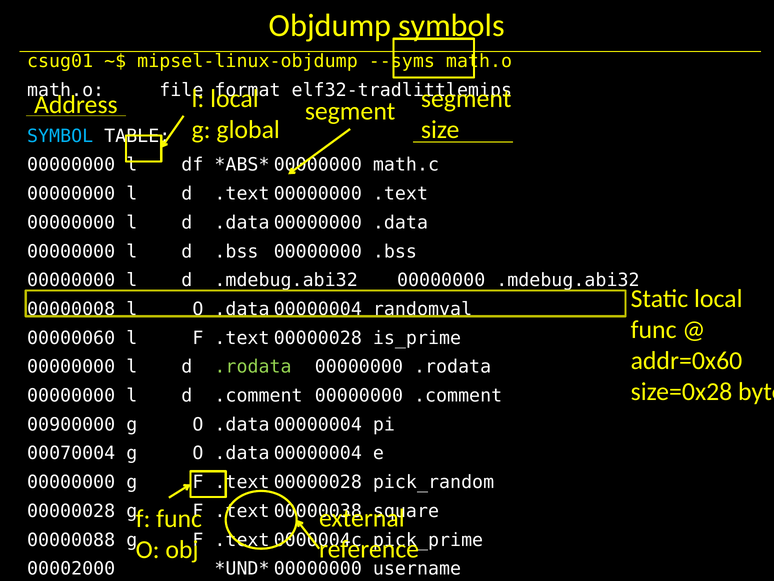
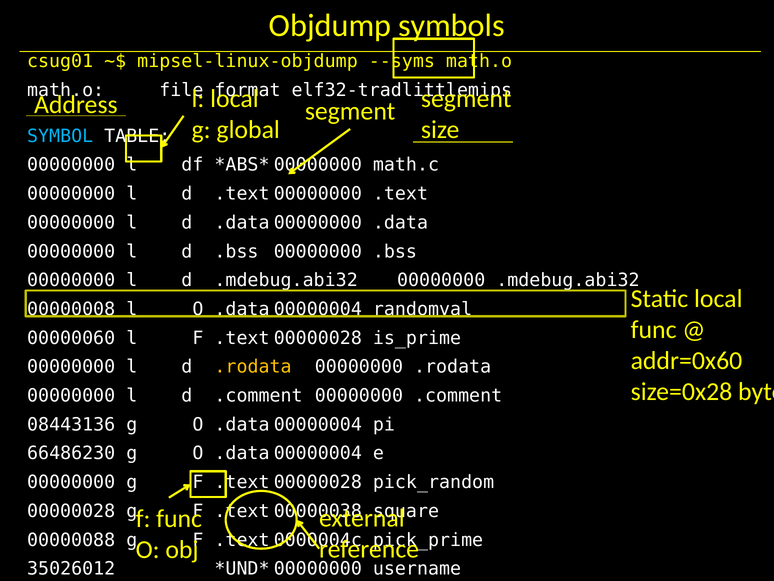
.rodata at (253, 367) colour: light green -> yellow
00900000: 00900000 -> 08443136
00070004: 00070004 -> 66486230
00002000: 00002000 -> 35026012
